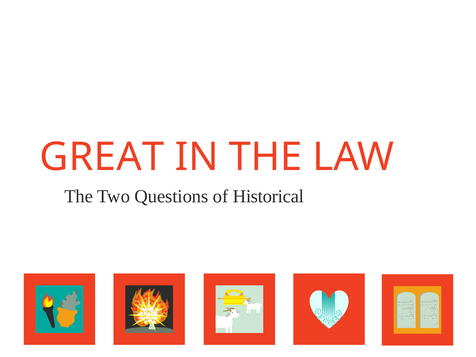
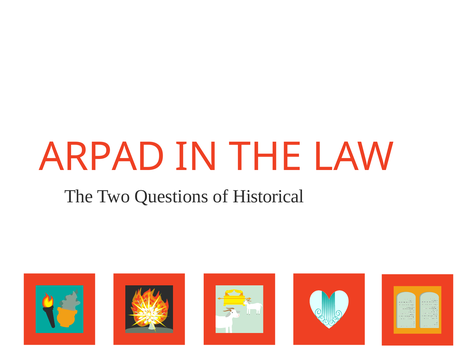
GREAT: GREAT -> ARPAD
